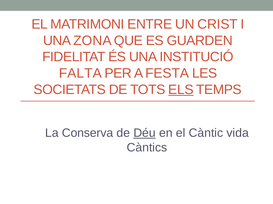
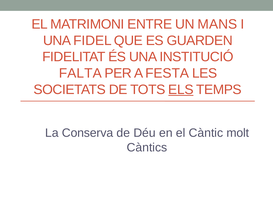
CRIST: CRIST -> MANS
ZONA: ZONA -> FIDEL
Déu underline: present -> none
vida: vida -> molt
